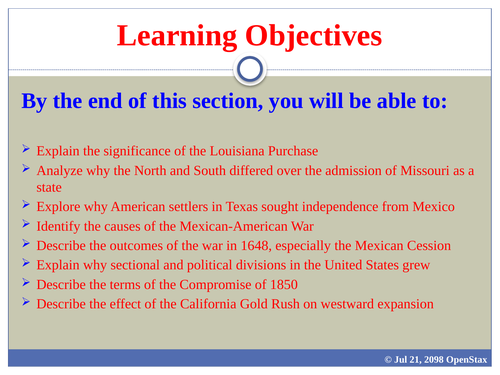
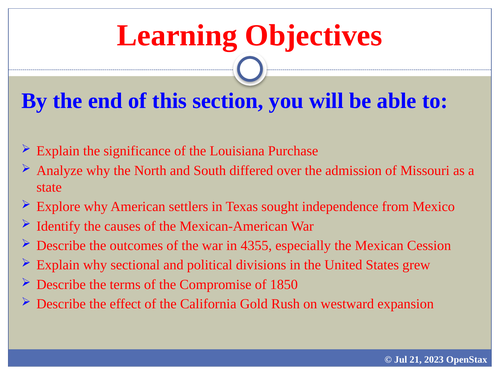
1648: 1648 -> 4355
2098: 2098 -> 2023
